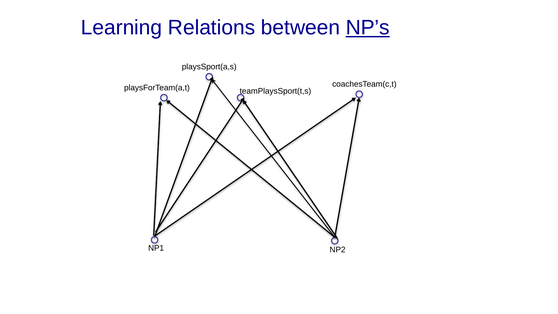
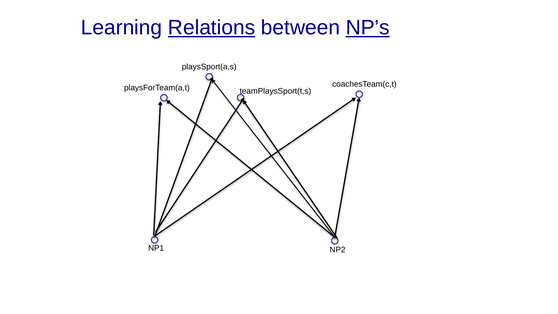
Relations underline: none -> present
